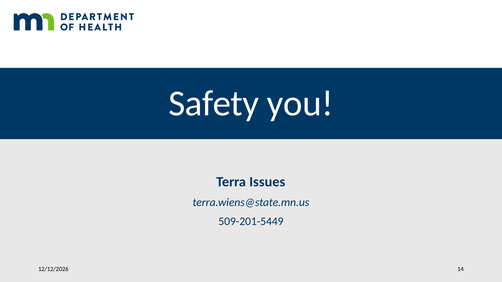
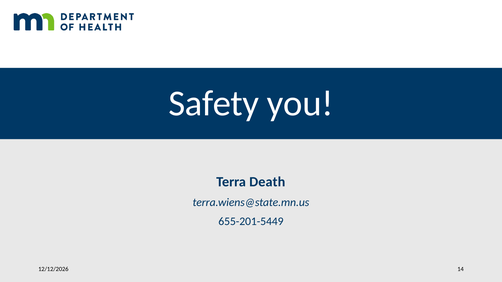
Issues: Issues -> Death
509-201-5449: 509-201-5449 -> 655-201-5449
